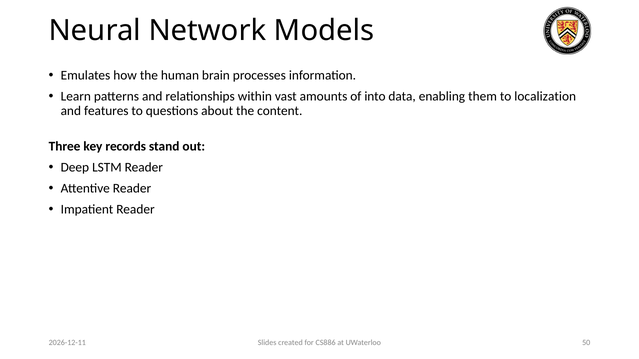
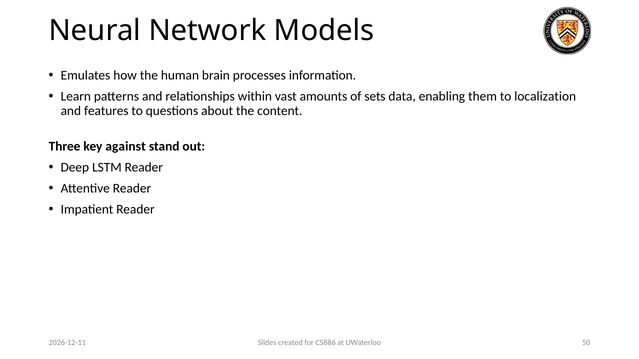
into: into -> sets
records: records -> against
